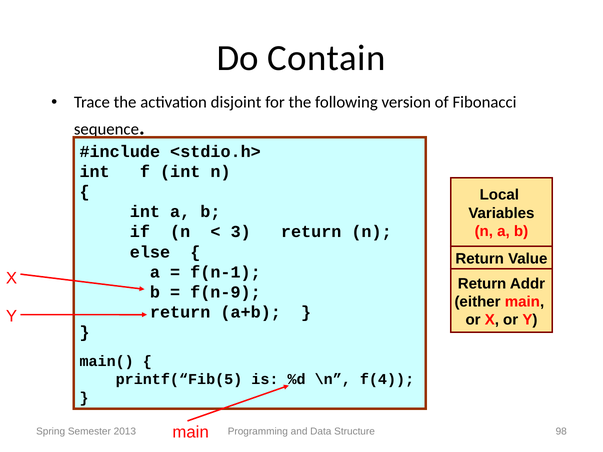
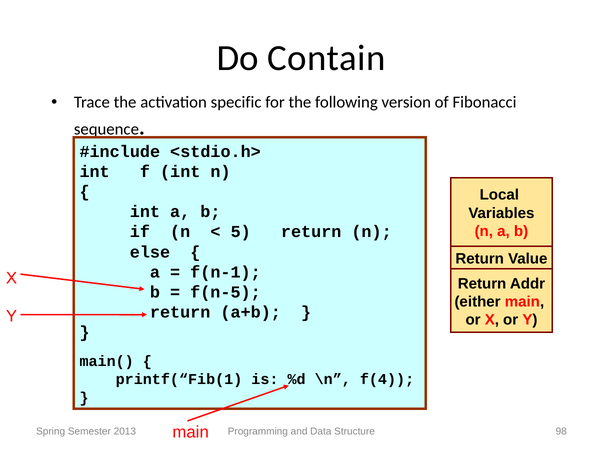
disjoint: disjoint -> specific
3: 3 -> 5
f(n-9: f(n-9 -> f(n-5
printf(“Fib(5: printf(“Fib(5 -> printf(“Fib(1
